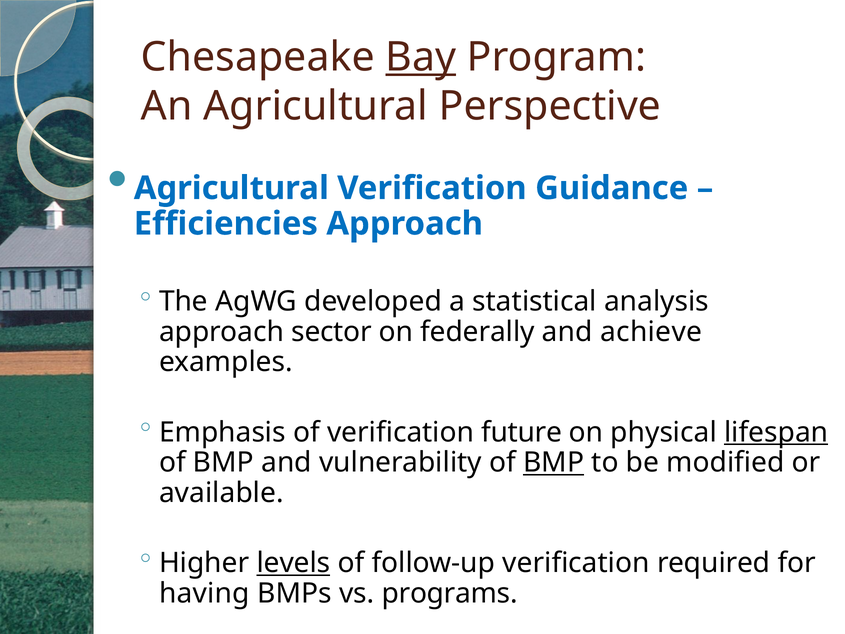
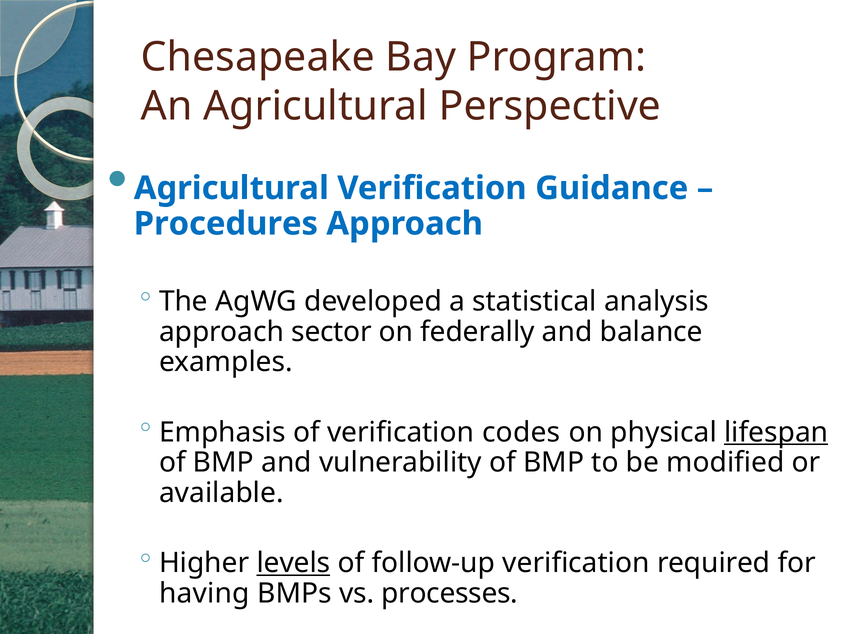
Bay underline: present -> none
Efficiencies: Efficiencies -> Procedures
achieve: achieve -> balance
future: future -> codes
BMP at (554, 462) underline: present -> none
programs: programs -> processes
